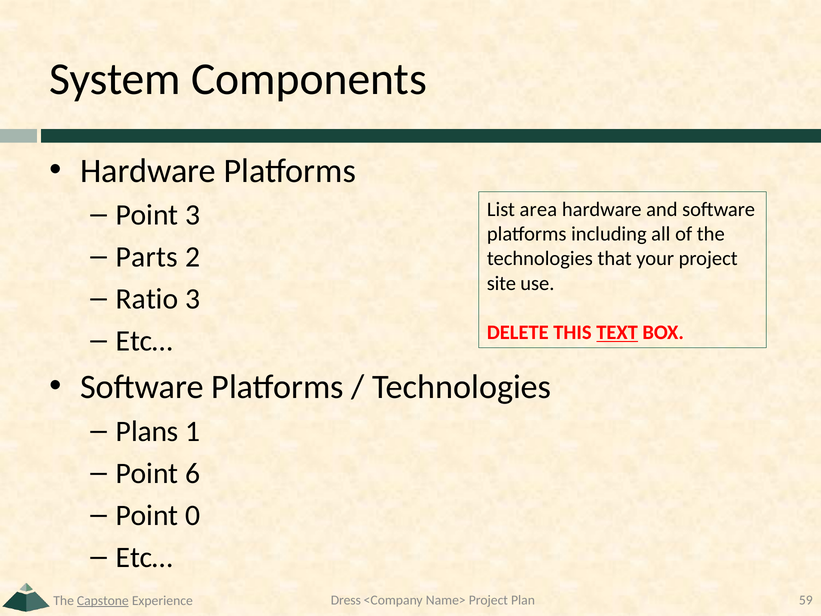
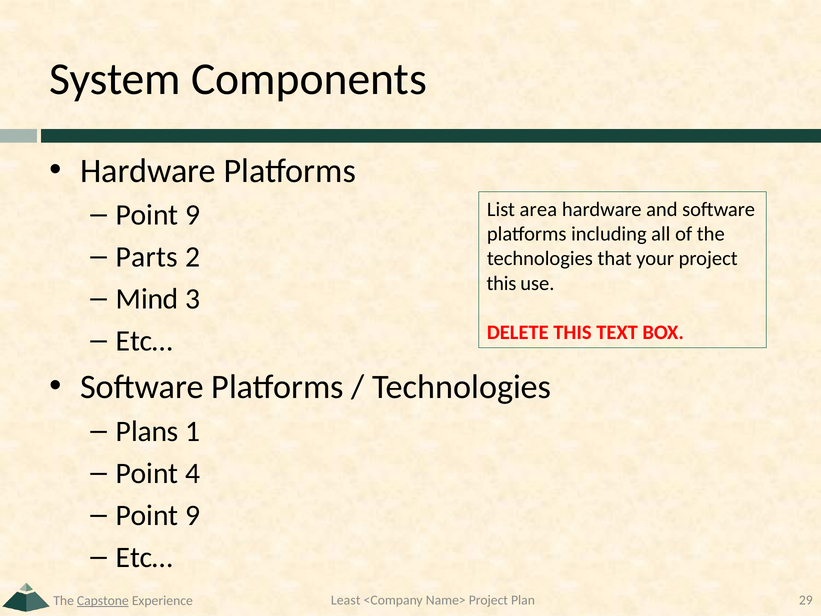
3 at (193, 215): 3 -> 9
site at (501, 283): site -> this
Ratio: Ratio -> Mind
TEXT underline: present -> none
6: 6 -> 4
0 at (193, 515): 0 -> 9
Dress: Dress -> Least
59: 59 -> 29
